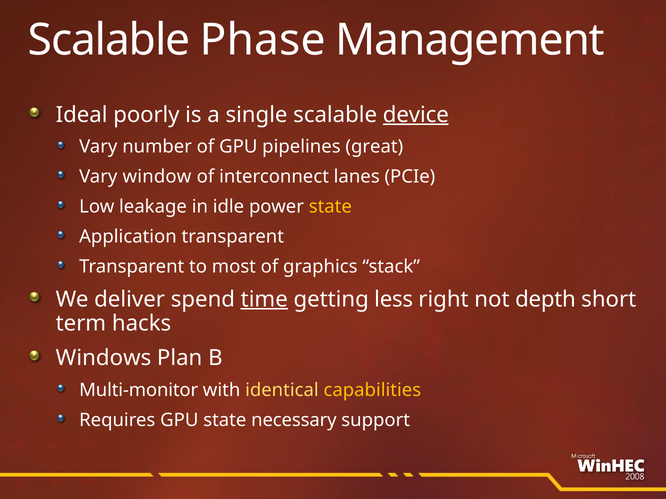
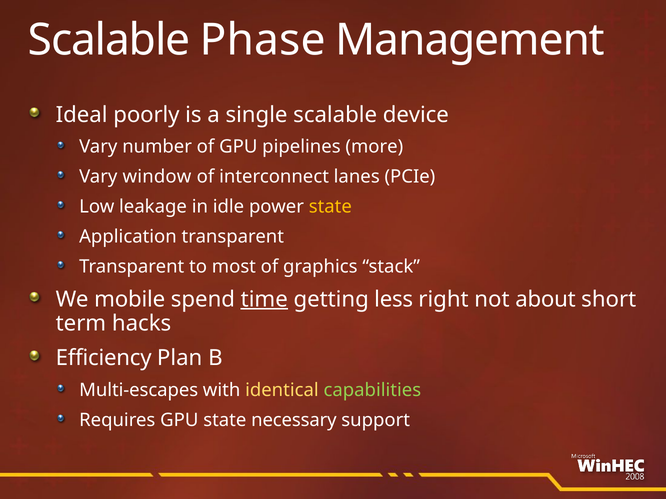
device underline: present -> none
great: great -> more
deliver: deliver -> mobile
depth: depth -> about
Windows: Windows -> Efficiency
Multi-monitor: Multi-monitor -> Multi-escapes
capabilities colour: yellow -> light green
